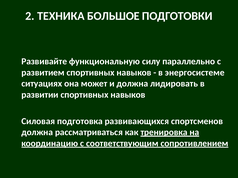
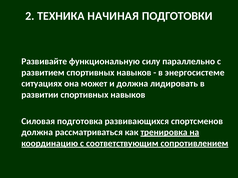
БОЛЬШОЕ: БОЛЬШОЕ -> НАЧИНАЯ
